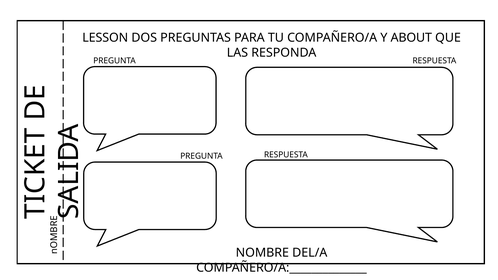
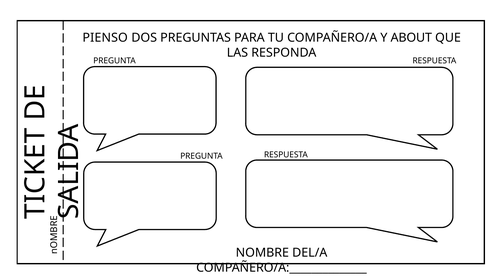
LESSON: LESSON -> PIENSO
